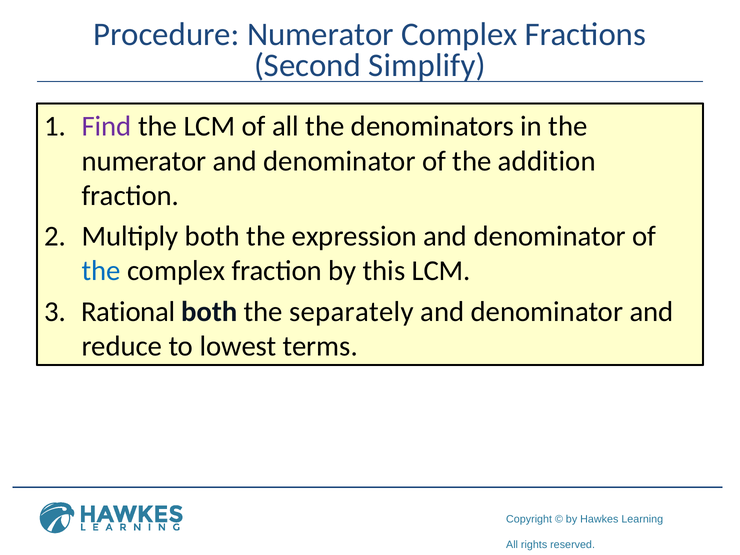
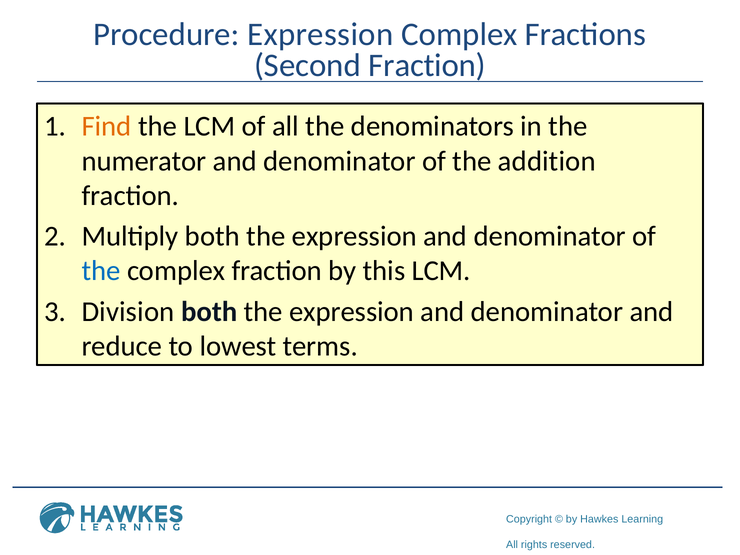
Procedure Numerator: Numerator -> Expression
Second Simplify: Simplify -> Fraction
Find colour: purple -> orange
Rational: Rational -> Division
separately at (351, 312): separately -> expression
